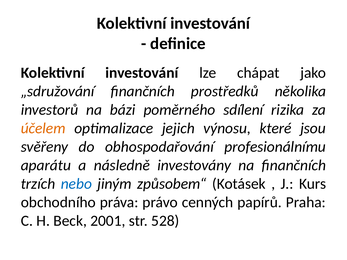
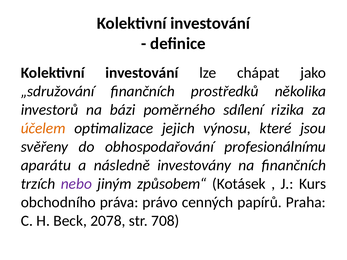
nebo colour: blue -> purple
2001: 2001 -> 2078
528: 528 -> 708
